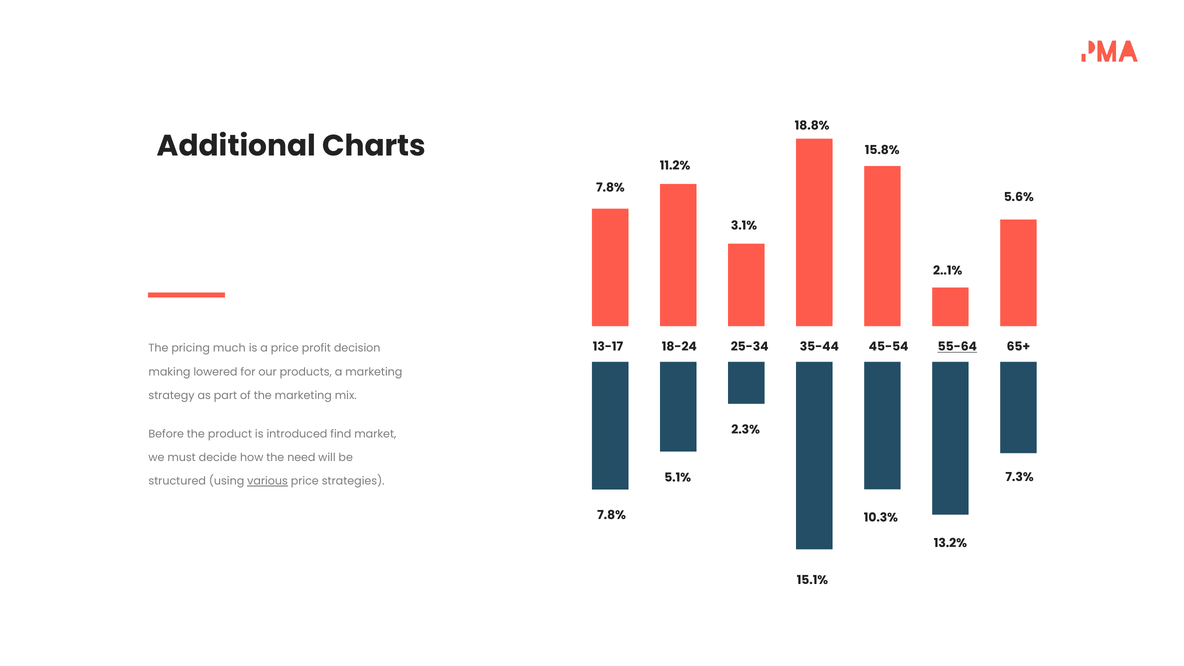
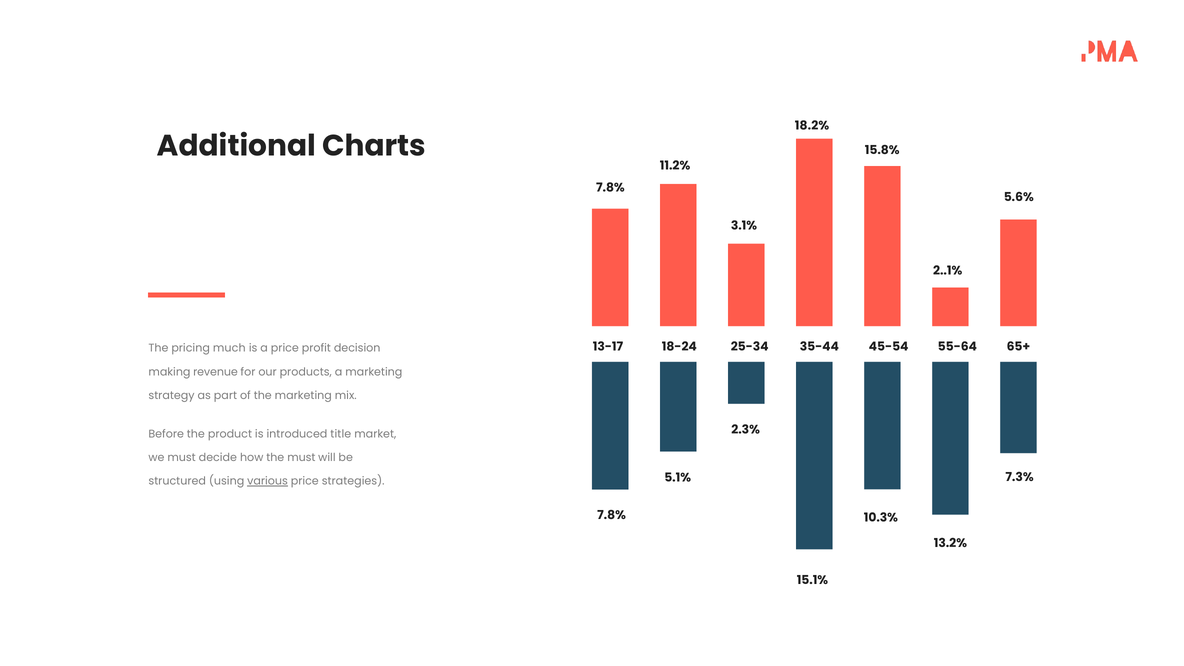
18.8%: 18.8% -> 18.2%
55-64 underline: present -> none
lowered: lowered -> revenue
find: find -> title
the need: need -> must
